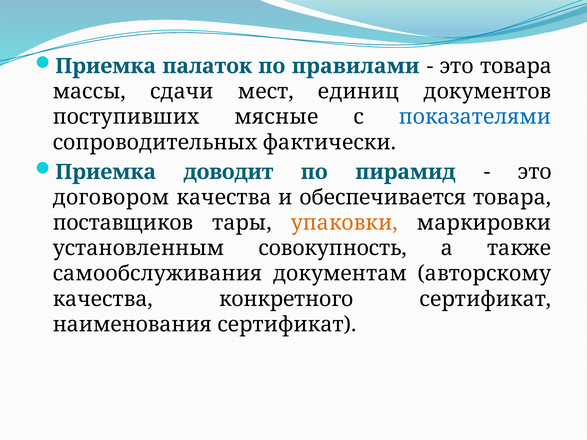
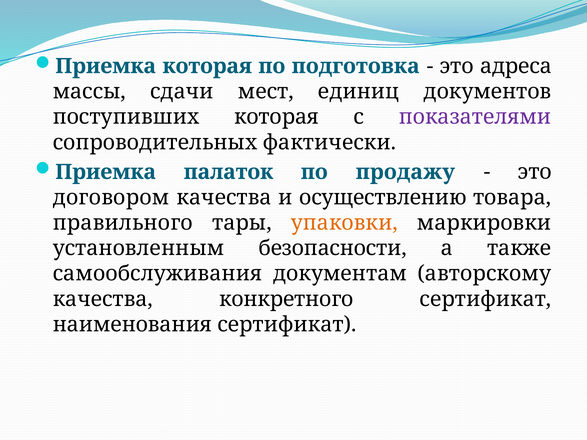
Приемка палаток: палаток -> которая
правилами: правилами -> подготовка
это товара: товара -> адреса
поступивших мясные: мясные -> которая
показателями colour: blue -> purple
доводит: доводит -> палаток
пирамид: пирамид -> продажу
обеспечивается: обеспечивается -> осуществлению
поставщиков: поставщиков -> правильного
совокупность: совокупность -> безопасности
